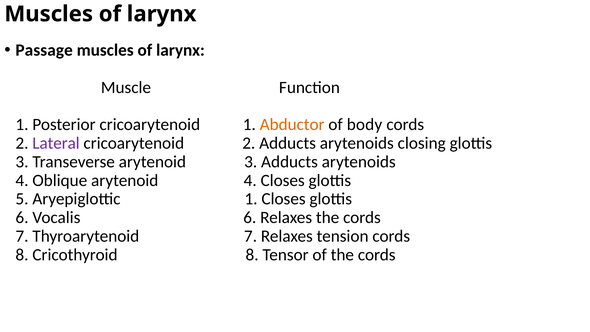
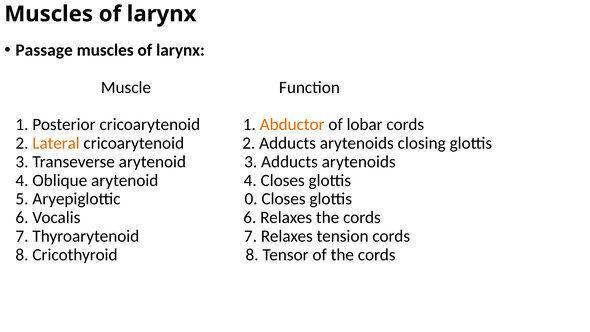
body: body -> lobar
Lateral colour: purple -> orange
Aryepiglottic 1: 1 -> 0
